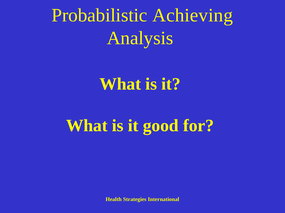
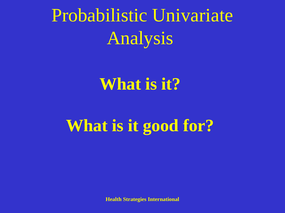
Achieving: Achieving -> Univariate
